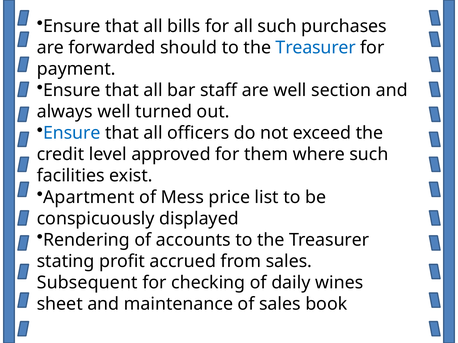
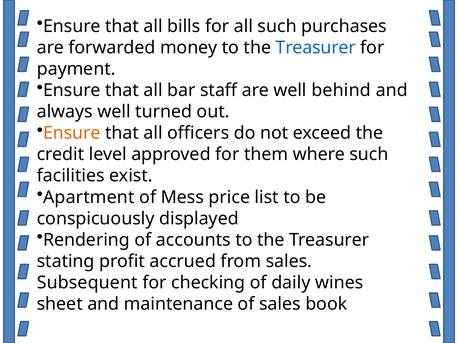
should: should -> money
section: section -> behind
Ensure at (72, 133) colour: blue -> orange
